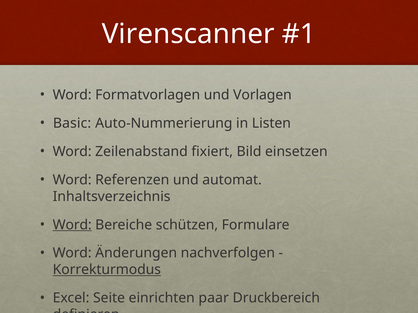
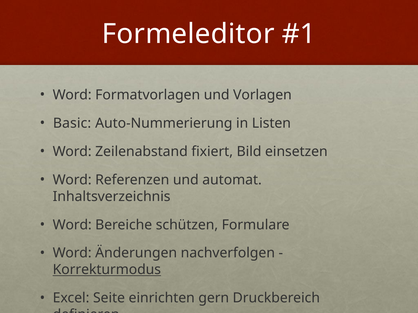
Virenscanner: Virenscanner -> Formeleditor
Word at (72, 225) underline: present -> none
paar: paar -> gern
